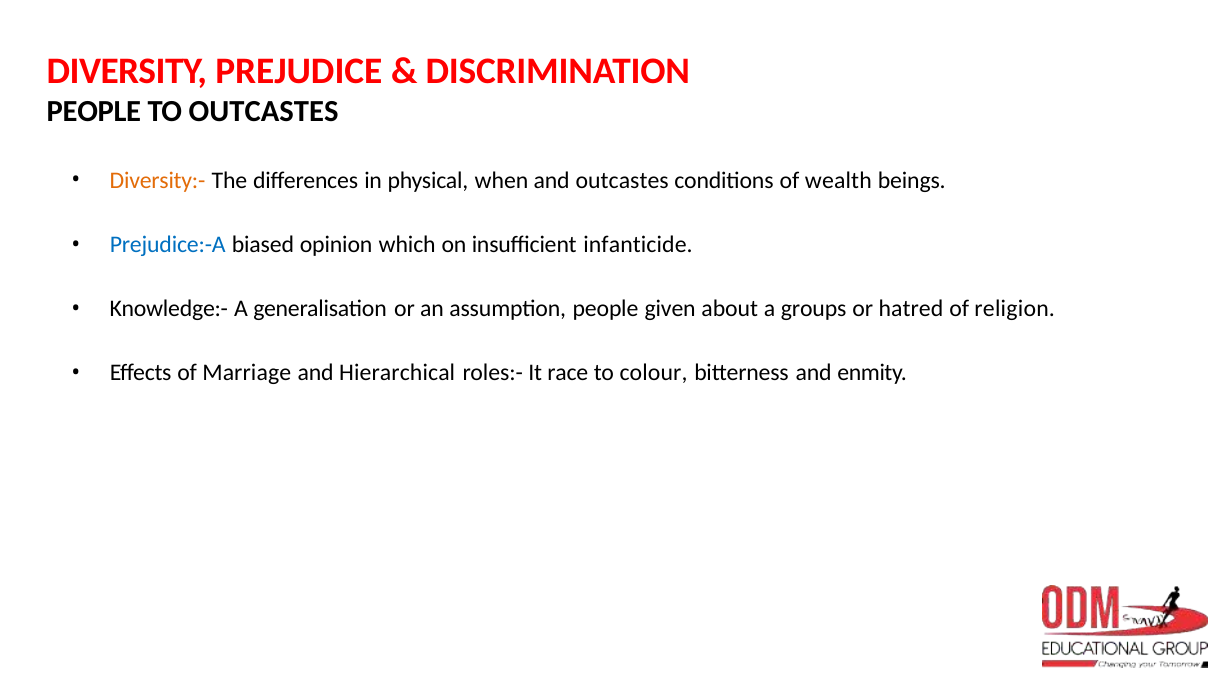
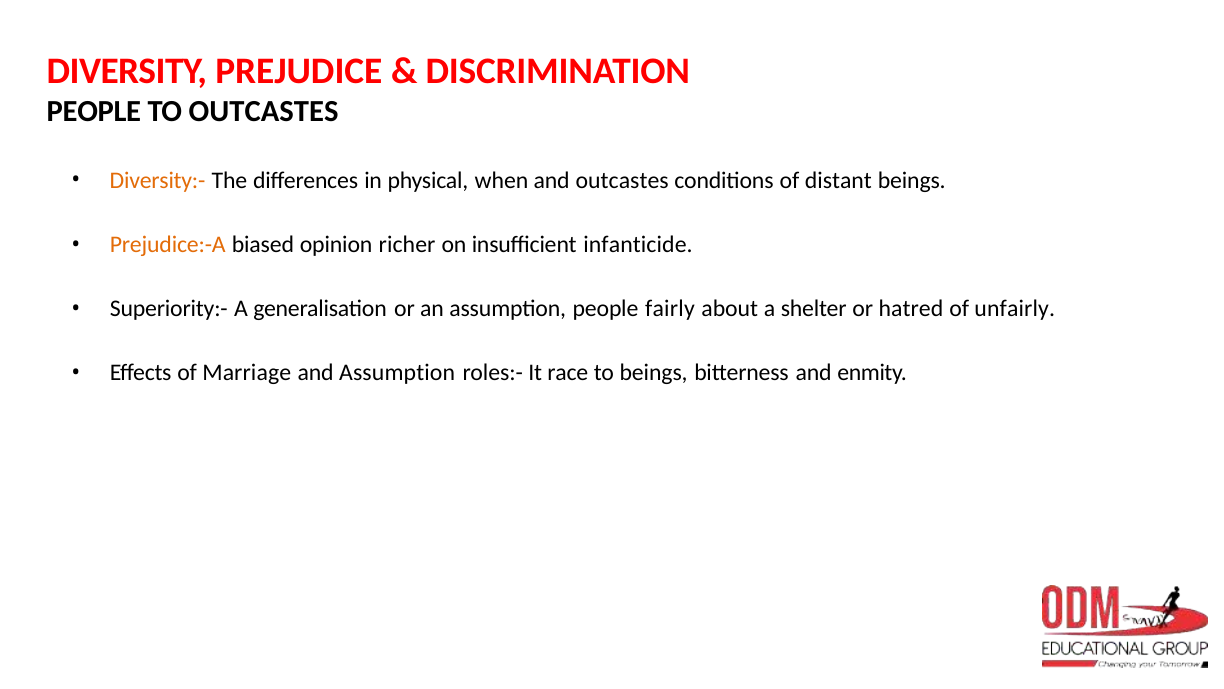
wealth: wealth -> distant
Prejudice:-A colour: blue -> orange
which: which -> richer
Knowledge:-: Knowledge:- -> Superiority:-
given: given -> fairly
groups: groups -> shelter
religion: religion -> unfairly
and Hierarchical: Hierarchical -> Assumption
to colour: colour -> beings
